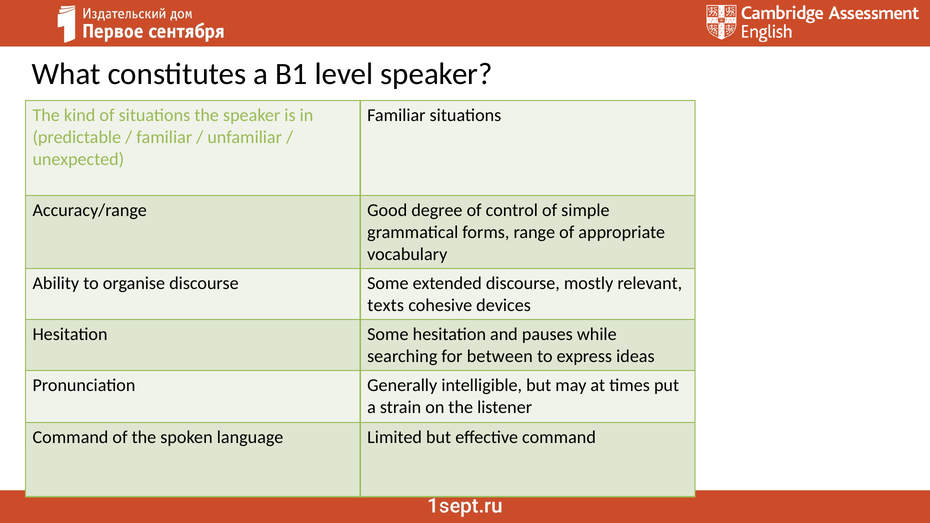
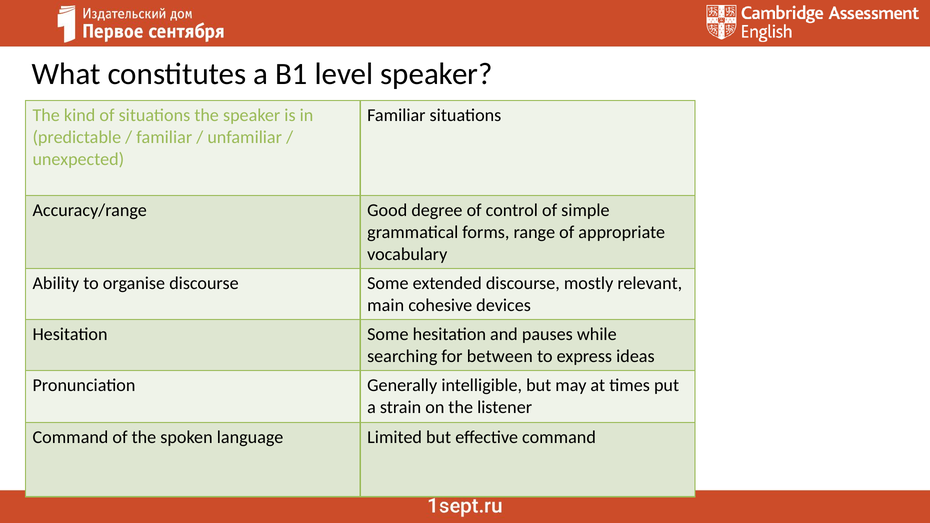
texts: texts -> main
